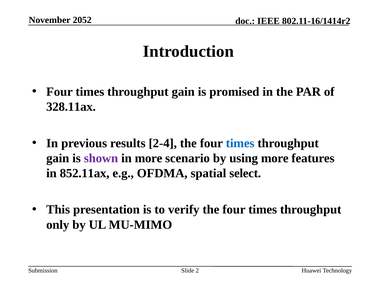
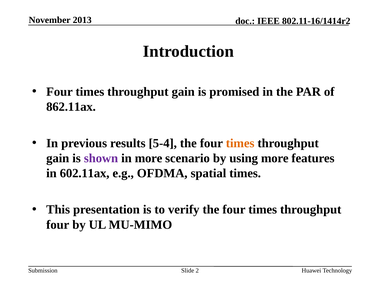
2052: 2052 -> 2013
328.11ax: 328.11ax -> 862.11ax
2-4: 2-4 -> 5-4
times at (240, 144) colour: blue -> orange
852.11ax: 852.11ax -> 602.11ax
spatial select: select -> times
only at (58, 225): only -> four
